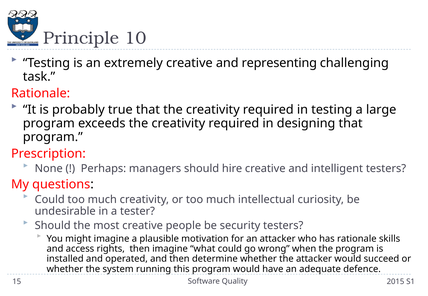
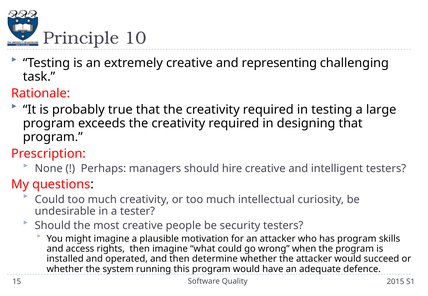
has rationale: rationale -> program
